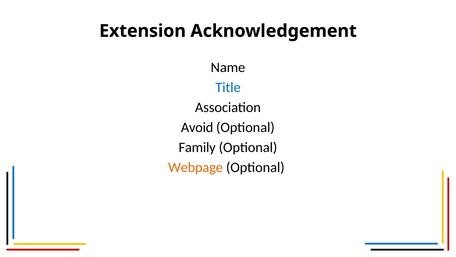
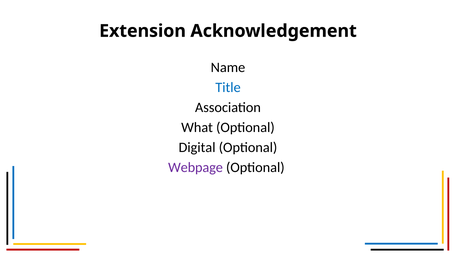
Avoid: Avoid -> What
Family: Family -> Digital
Webpage colour: orange -> purple
